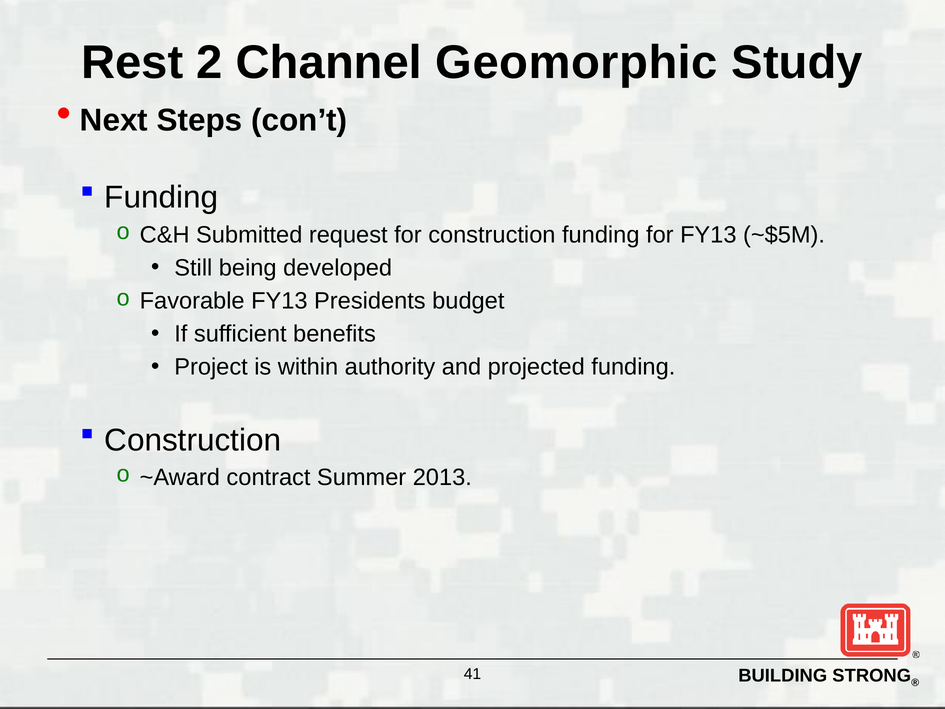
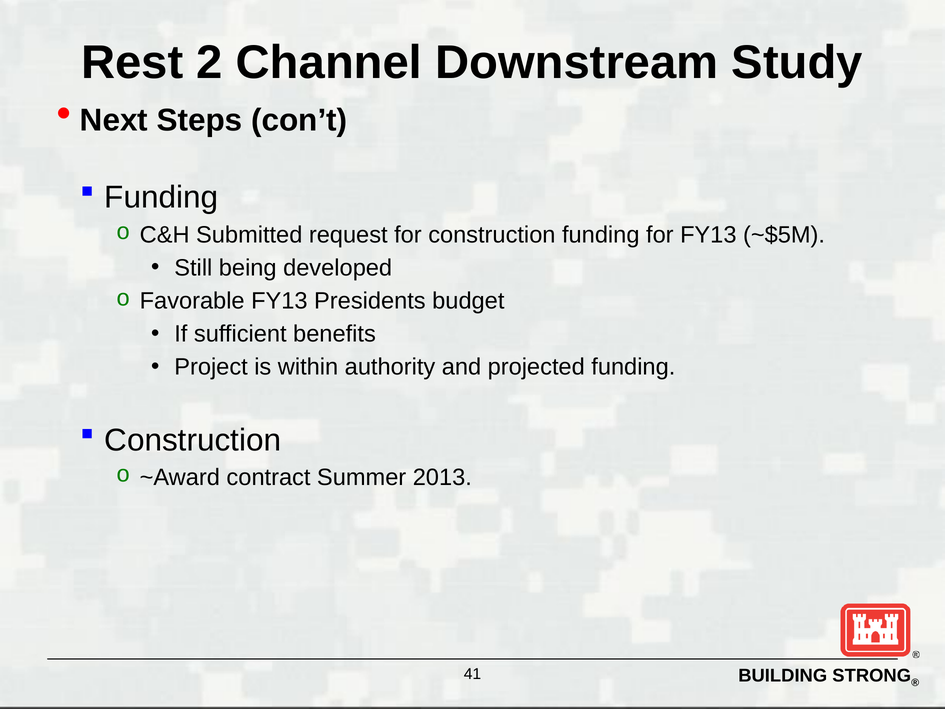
Geomorphic: Geomorphic -> Downstream
